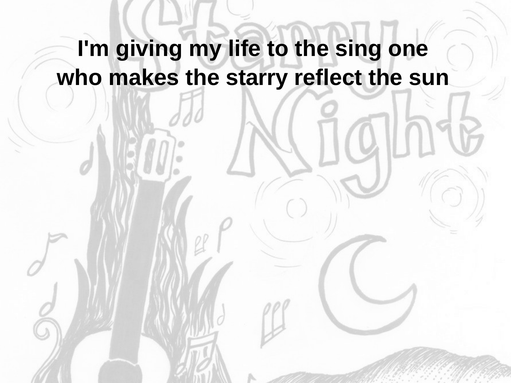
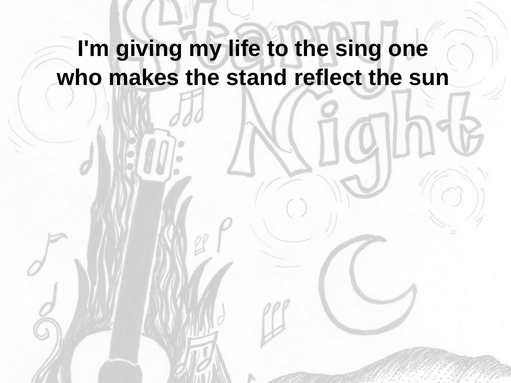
starry: starry -> stand
